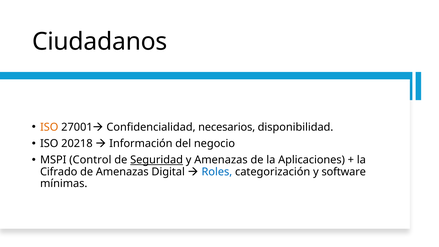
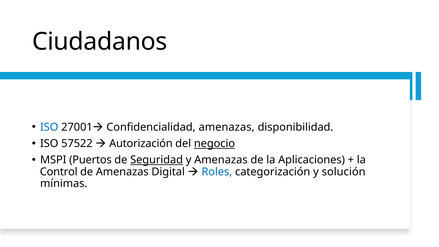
ISO at (49, 127) colour: orange -> blue
Confidencialidad necesarios: necesarios -> amenazas
20218: 20218 -> 57522
Información: Información -> Autorización
negocio underline: none -> present
Control: Control -> Puertos
Cifrado: Cifrado -> Control
software: software -> solución
